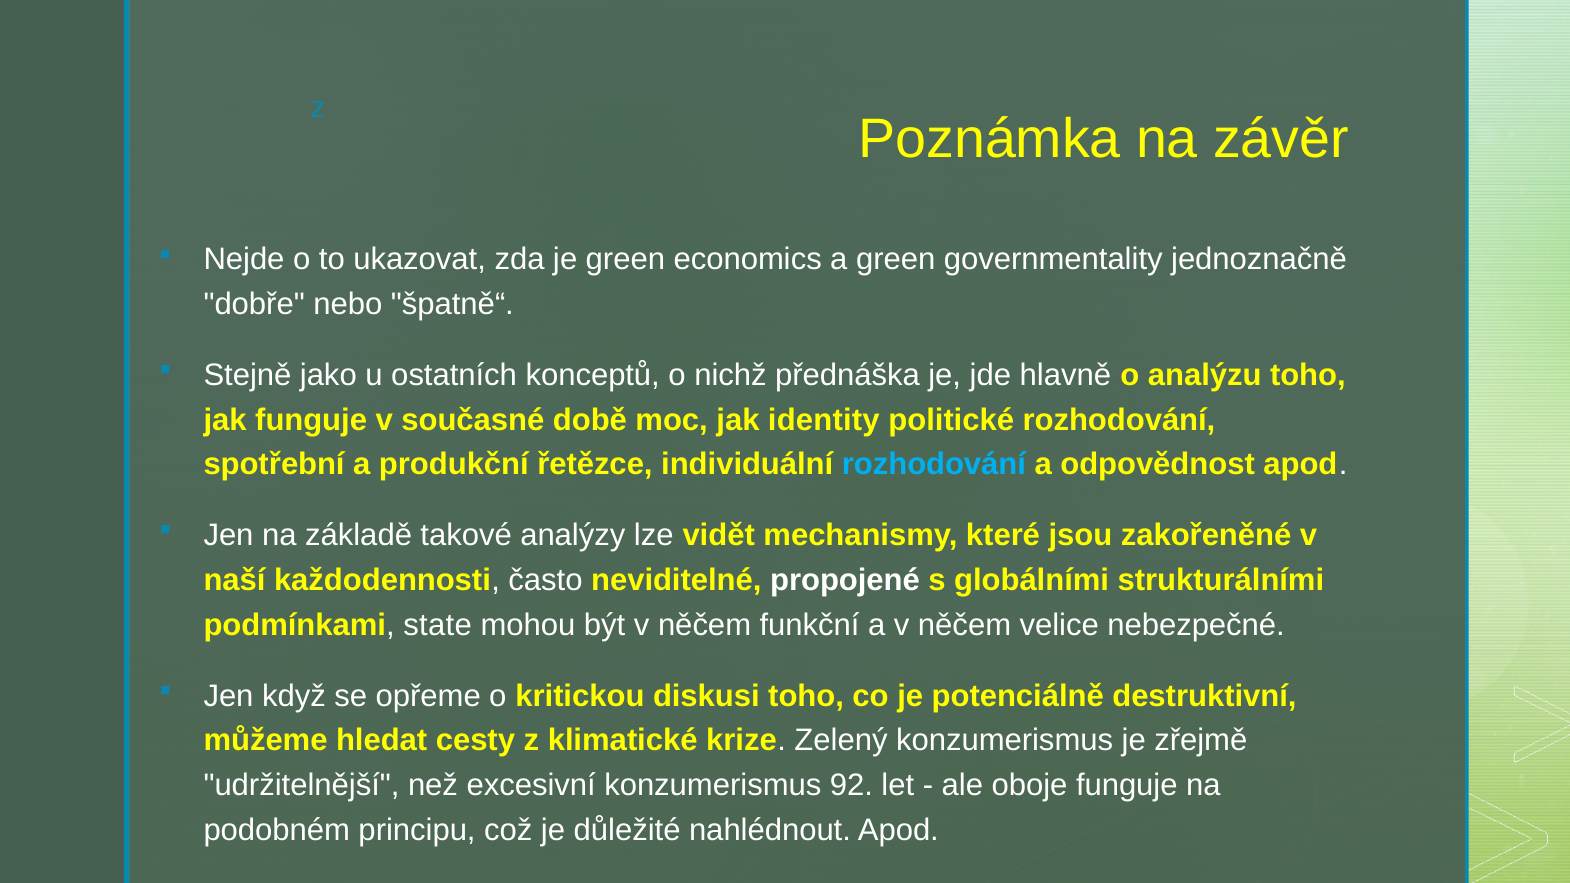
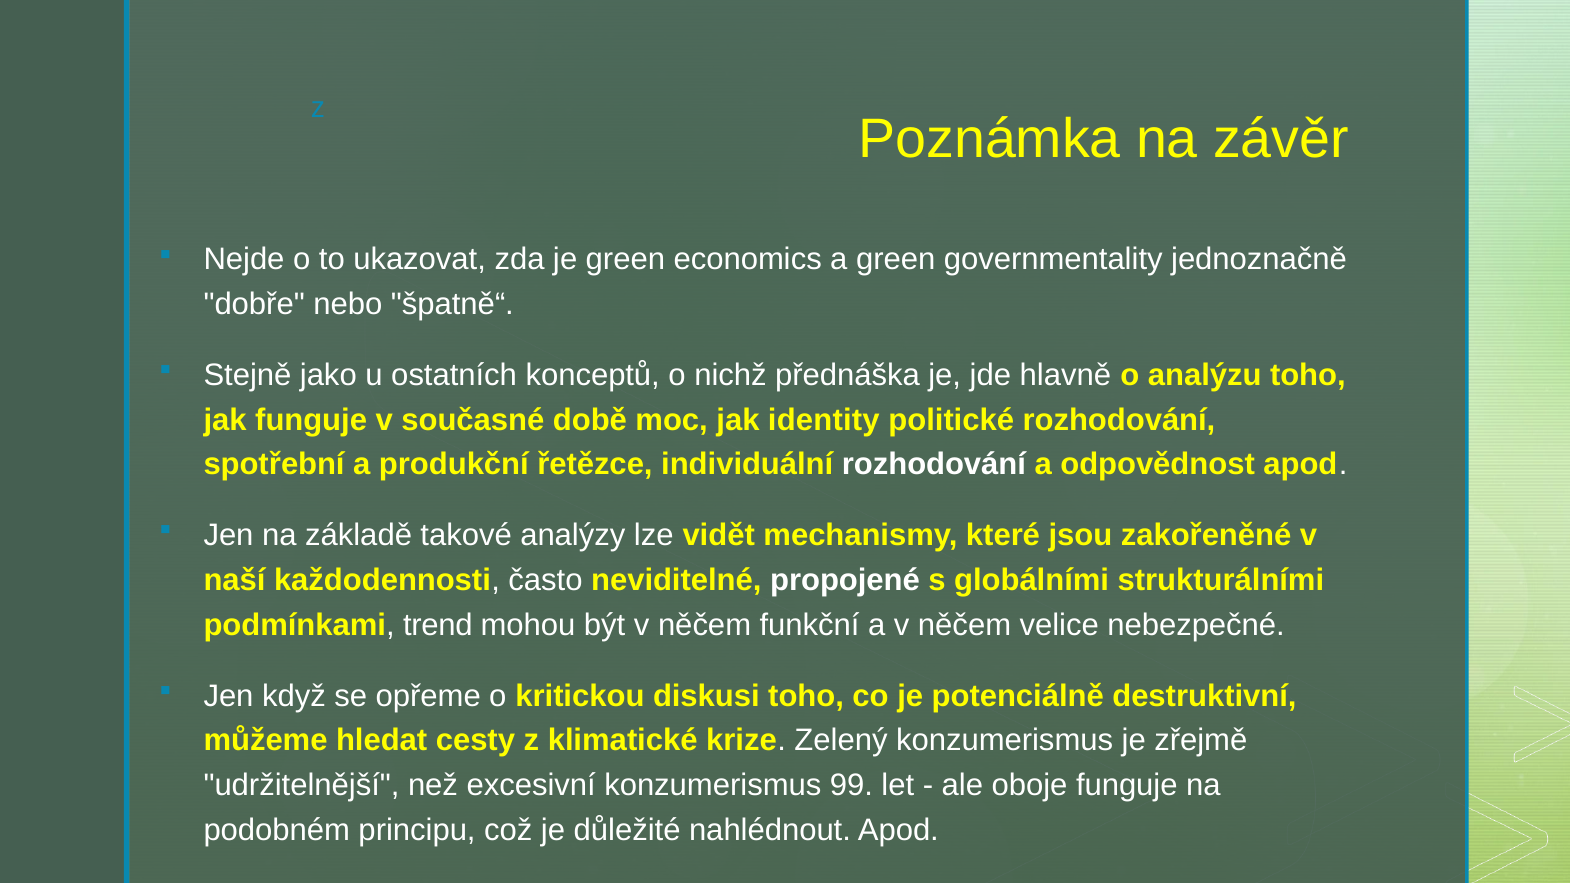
rozhodování at (934, 465) colour: light blue -> white
state: state -> trend
92: 92 -> 99
